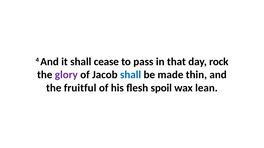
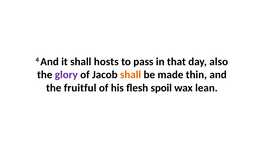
cease: cease -> hosts
rock: rock -> also
shall at (131, 75) colour: blue -> orange
